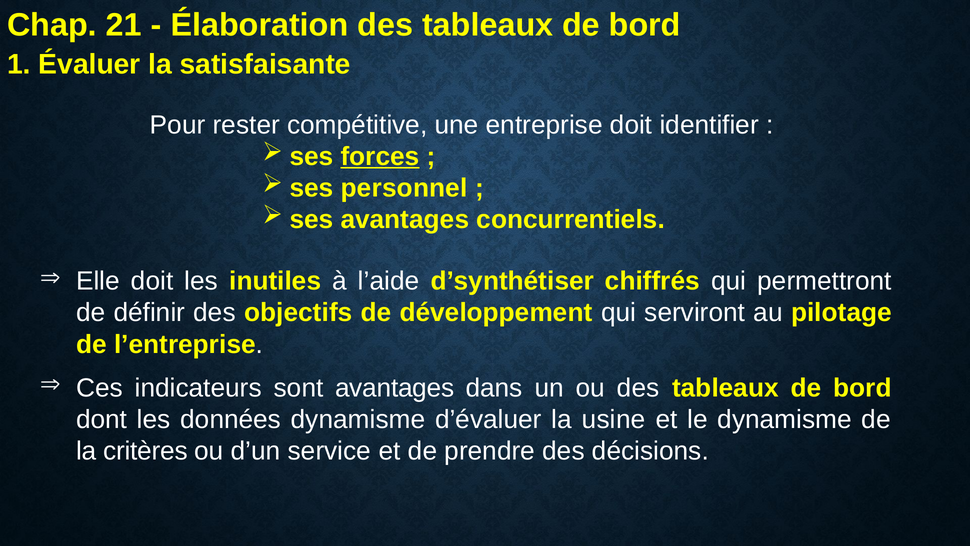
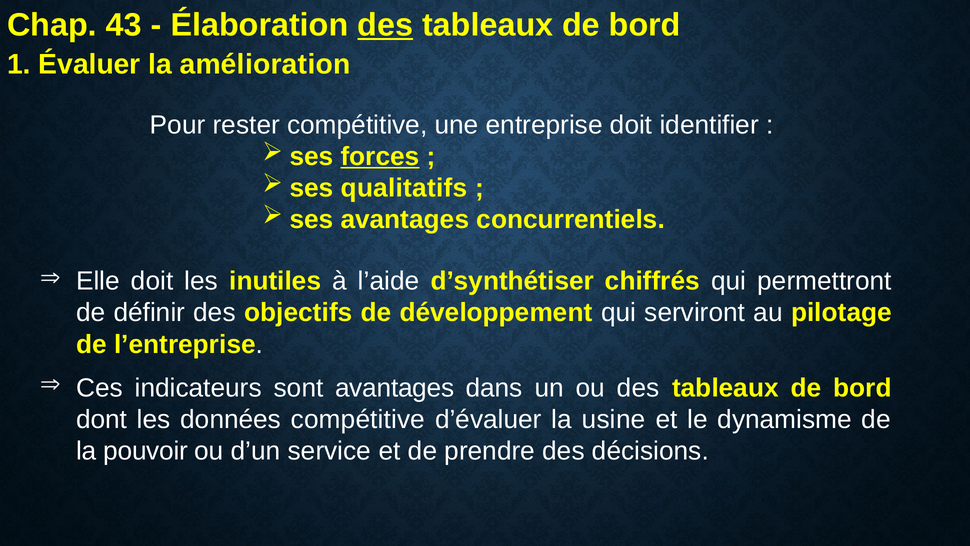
21: 21 -> 43
des at (385, 25) underline: none -> present
satisfaisante: satisfaisante -> amélioration
personnel: personnel -> qualitatifs
données dynamisme: dynamisme -> compétitive
critères: critères -> pouvoir
